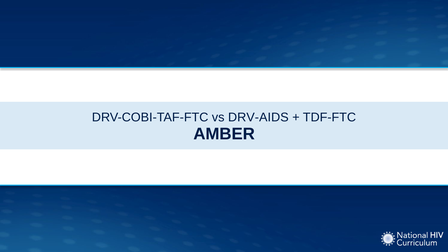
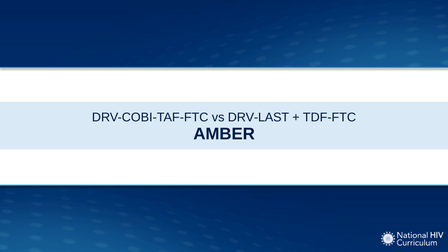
DRV-AIDS: DRV-AIDS -> DRV-LAST
